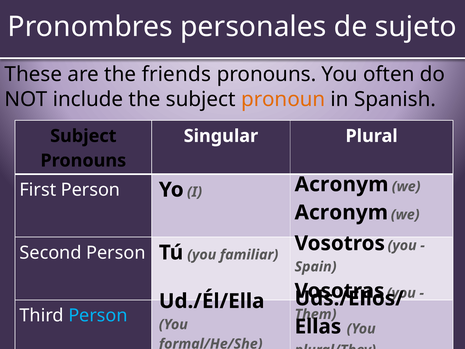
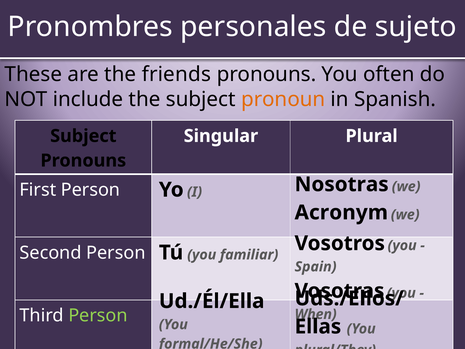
Acronym at (342, 184): Acronym -> Nosotras
Person at (98, 315) colour: light blue -> light green
Them: Them -> When
